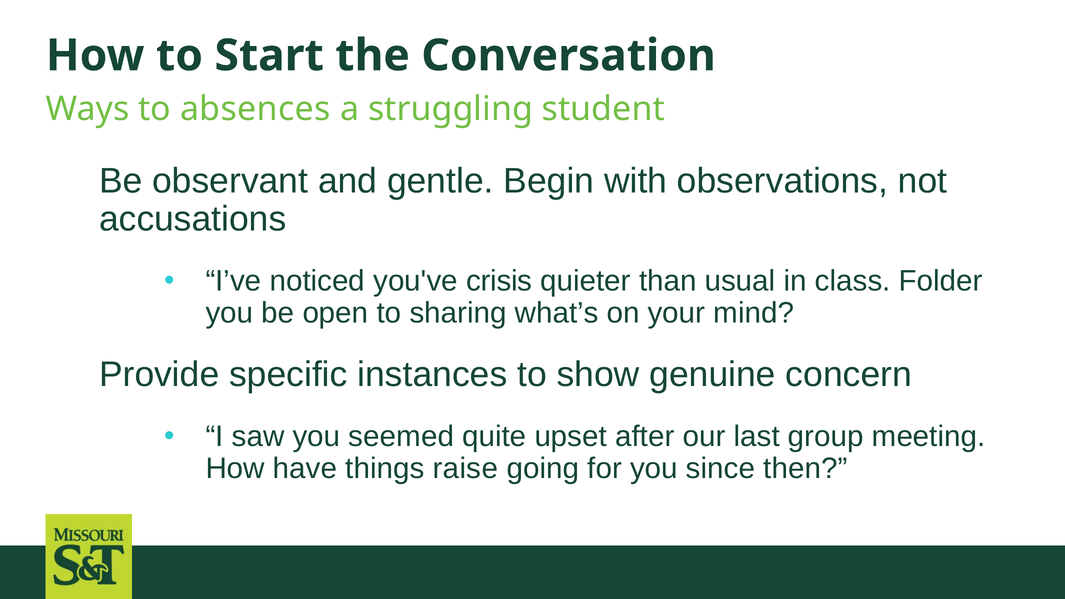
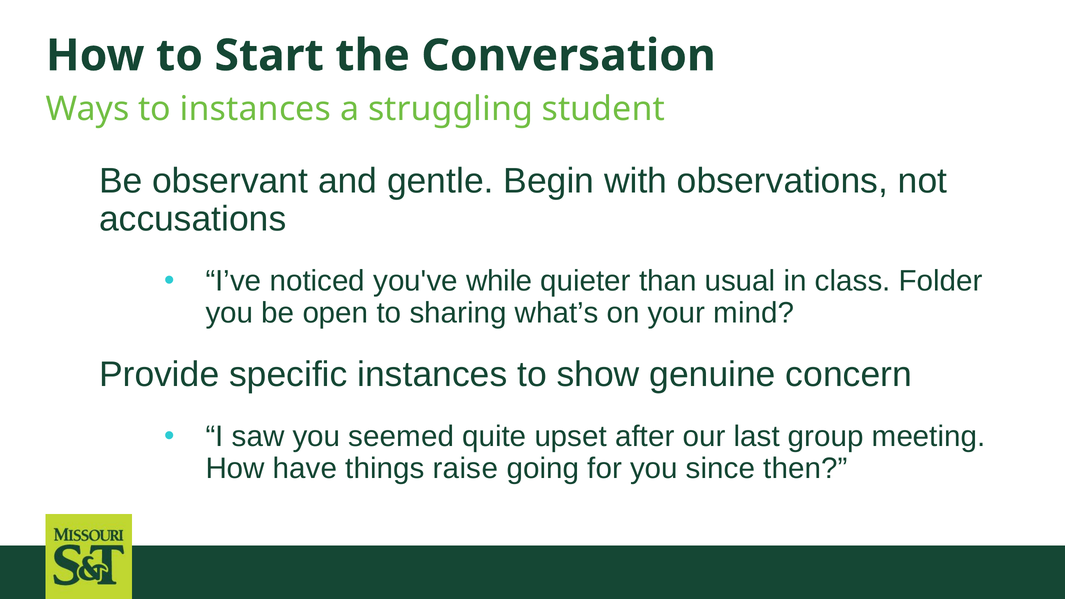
to absences: absences -> instances
crisis: crisis -> while
